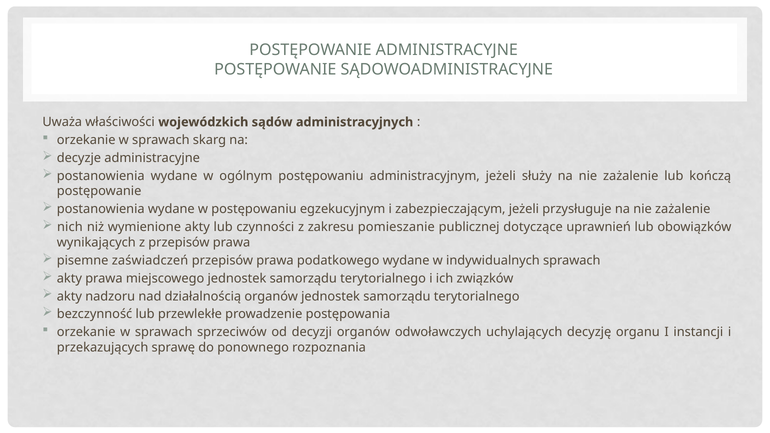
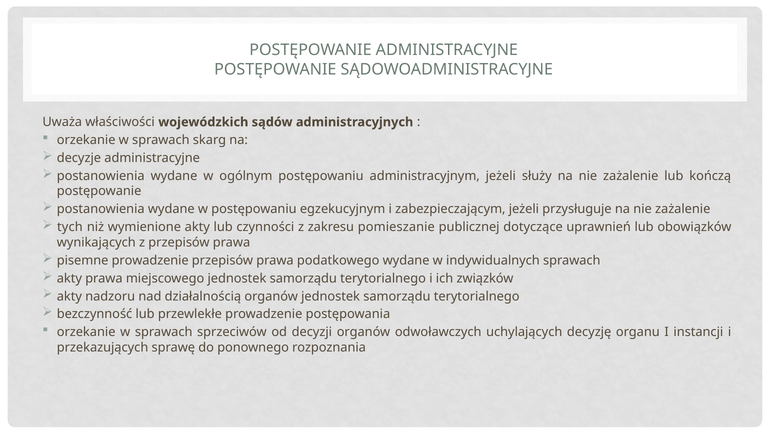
nich: nich -> tych
pisemne zaświadczeń: zaświadczeń -> prowadzenie
